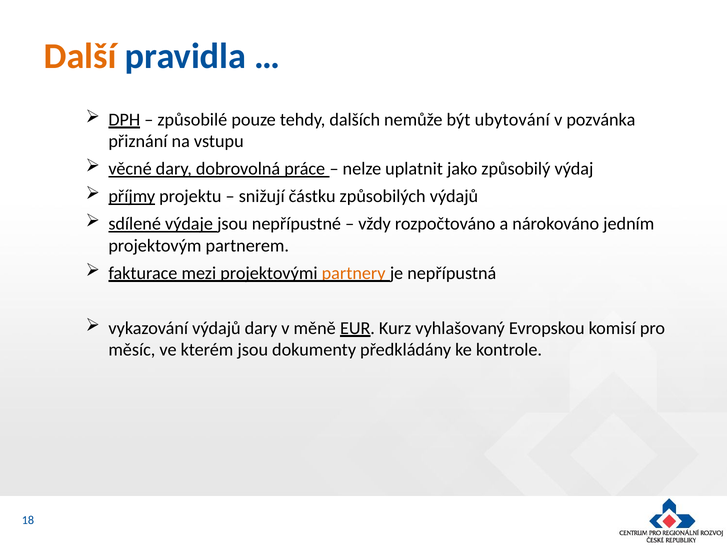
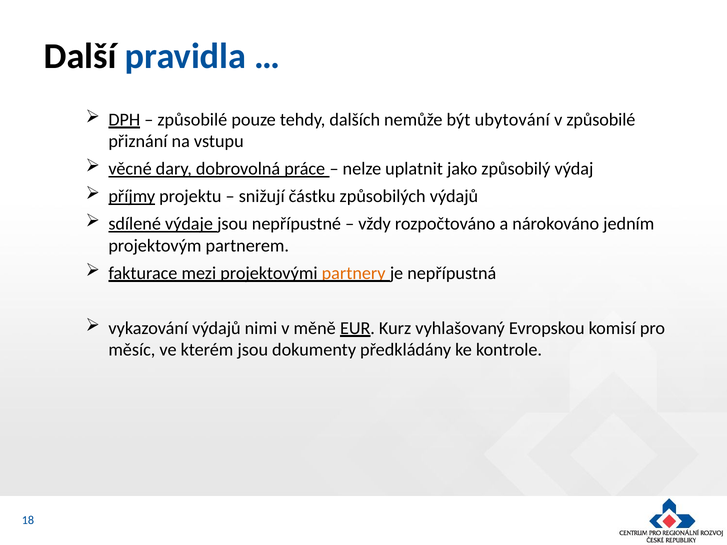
Další colour: orange -> black
v pozvánka: pozvánka -> způsobilé
výdajů dary: dary -> nimi
